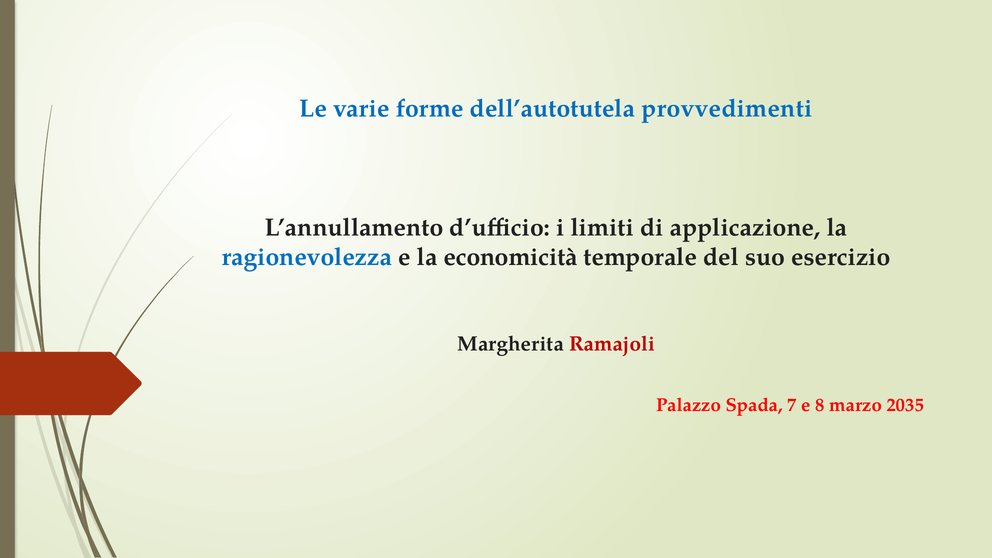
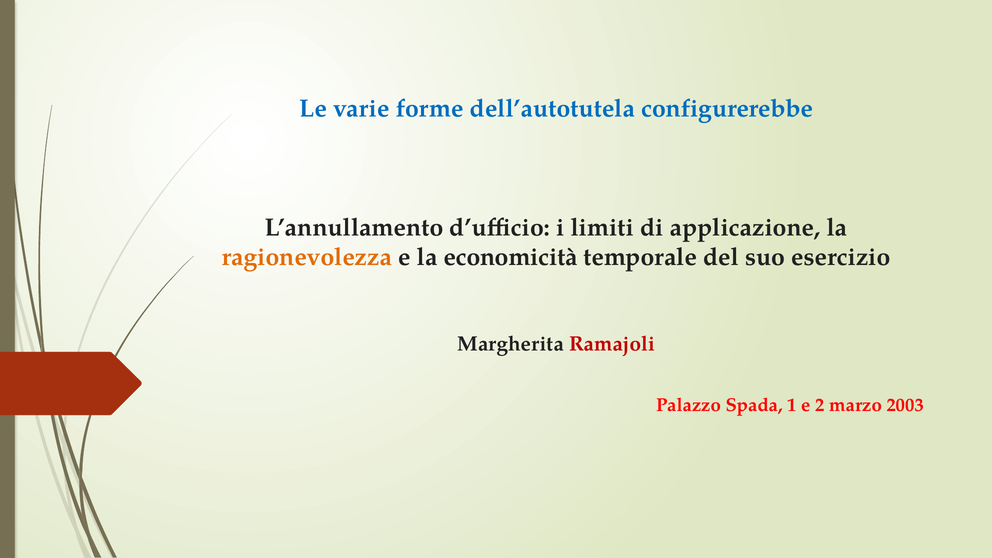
provvedimenti: provvedimenti -> configurerebbe
ragionevolezza colour: blue -> orange
7: 7 -> 1
8: 8 -> 2
2035: 2035 -> 2003
